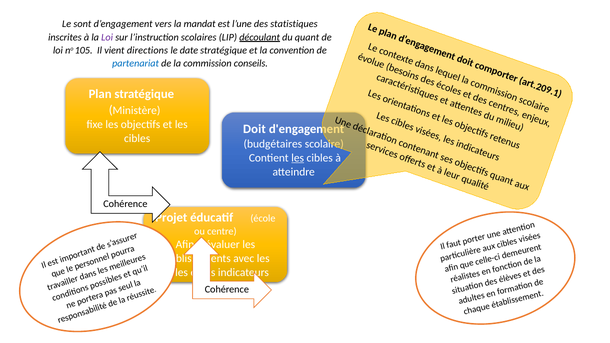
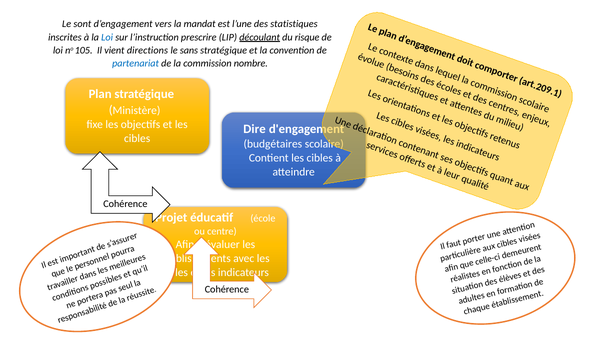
Loi at (107, 37) colour: purple -> blue
scolaires: scolaires -> prescrire
quant: quant -> risque
date: date -> sans
conseils: conseils -> nombre
Doit: Doit -> Dire
les at (298, 158) underline: present -> none
